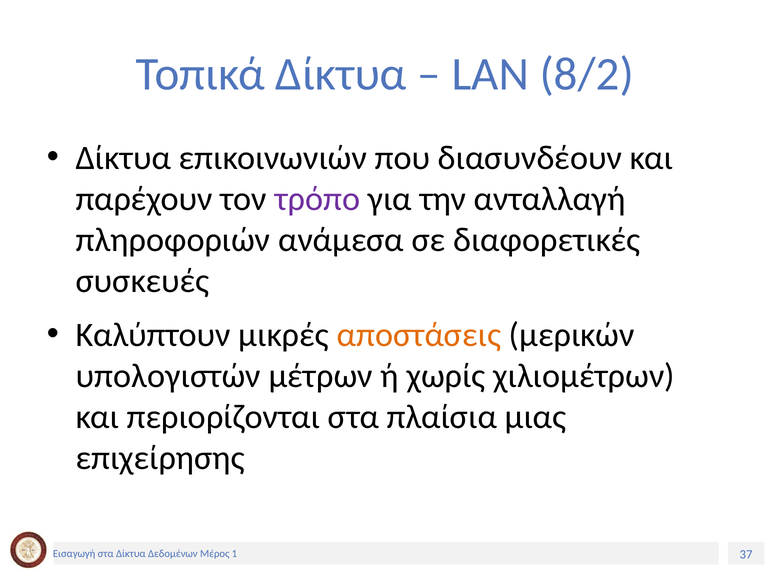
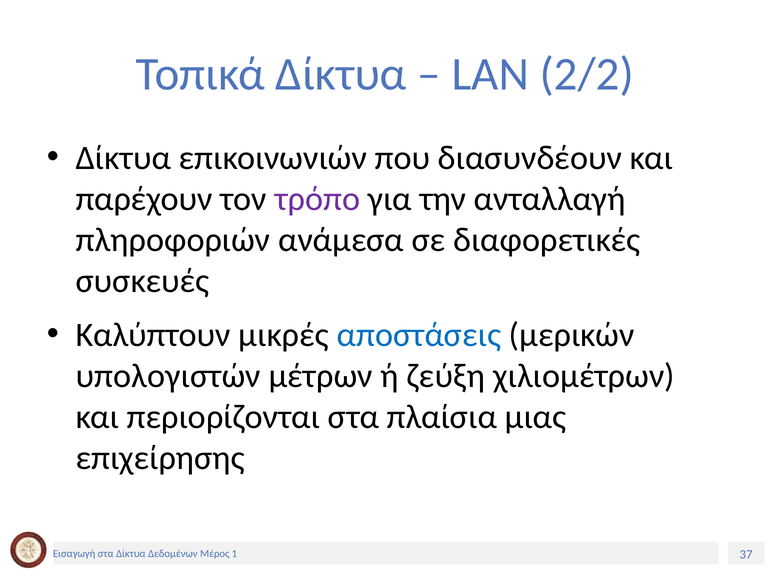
8/2: 8/2 -> 2/2
αποστάσεις colour: orange -> blue
χωρίς: χωρίς -> ζεύξη
